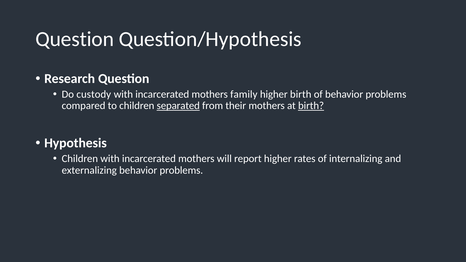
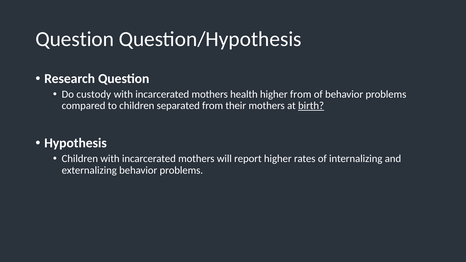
family: family -> health
higher birth: birth -> from
separated underline: present -> none
